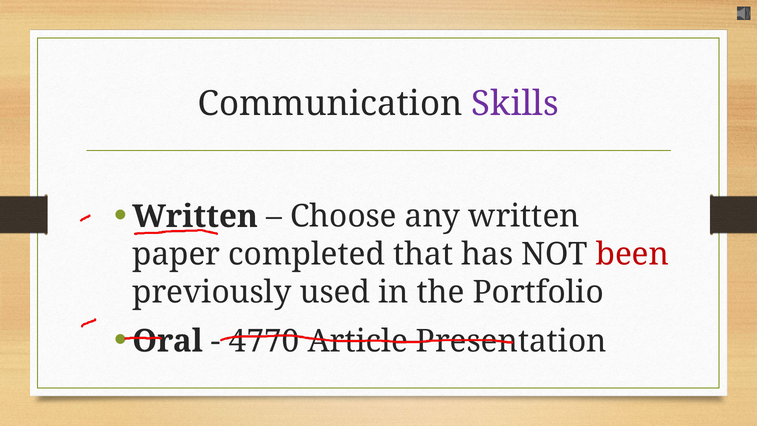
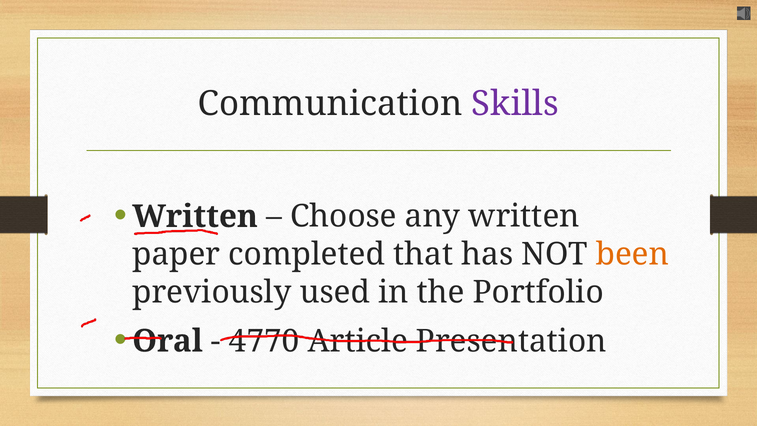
been colour: red -> orange
